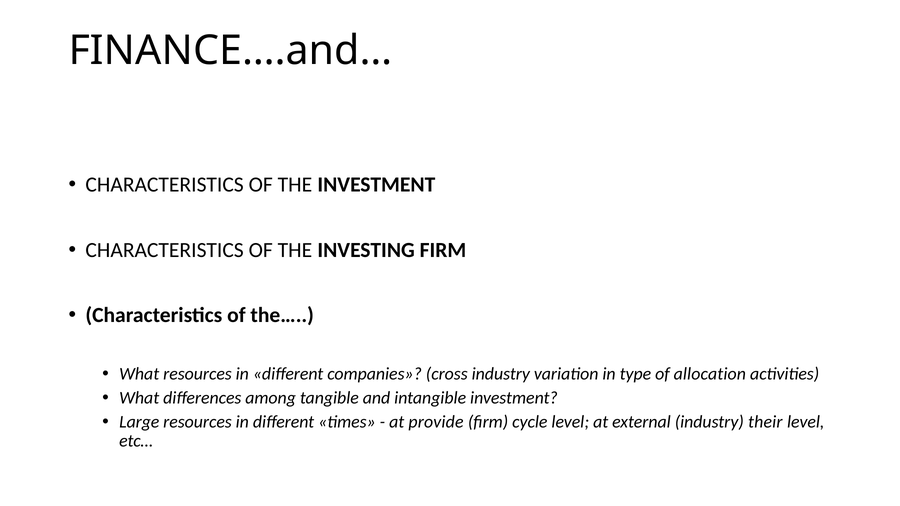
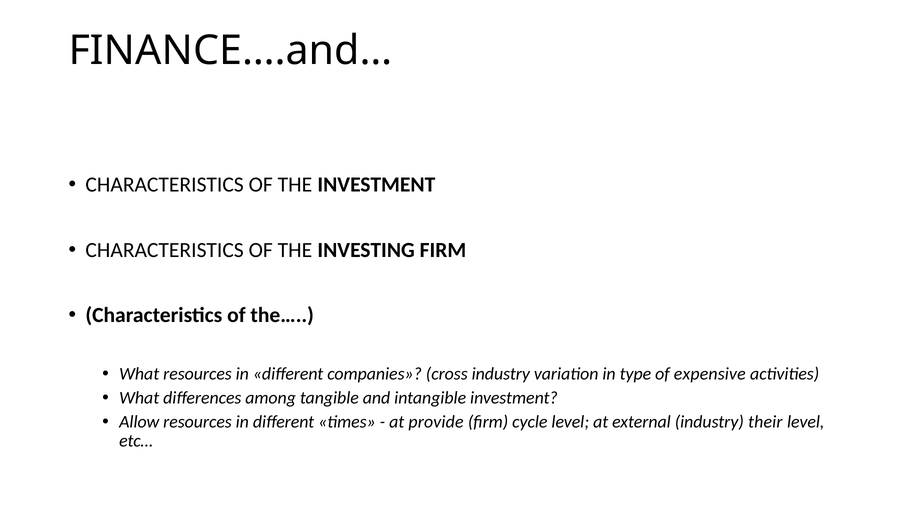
allocation: allocation -> expensive
Large: Large -> Allow
